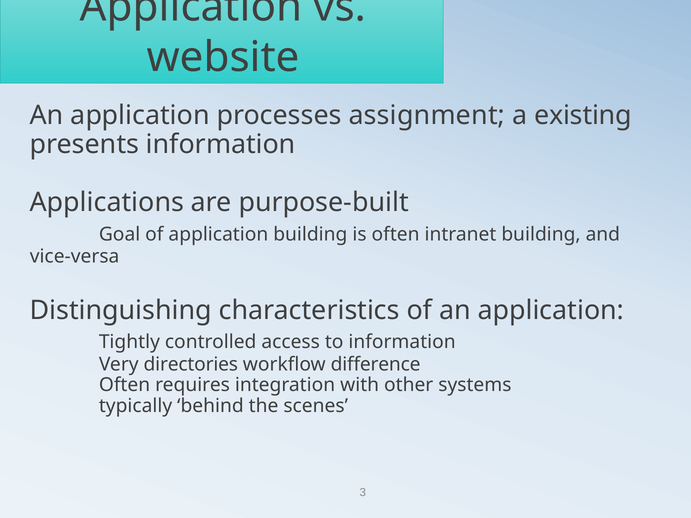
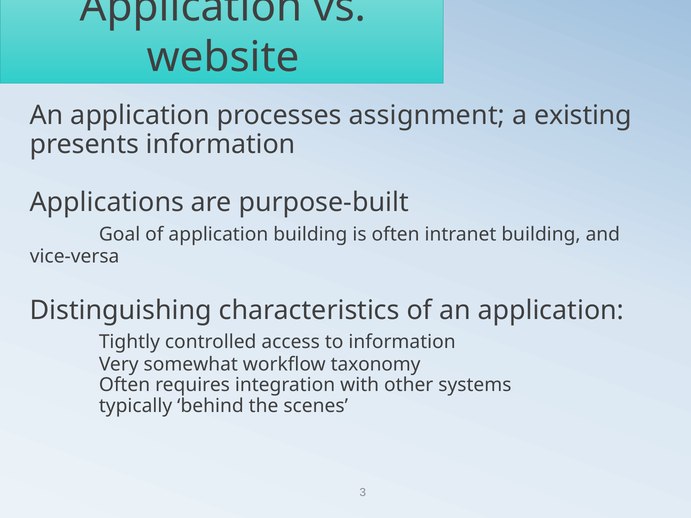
directories: directories -> somewhat
difference: difference -> taxonomy
